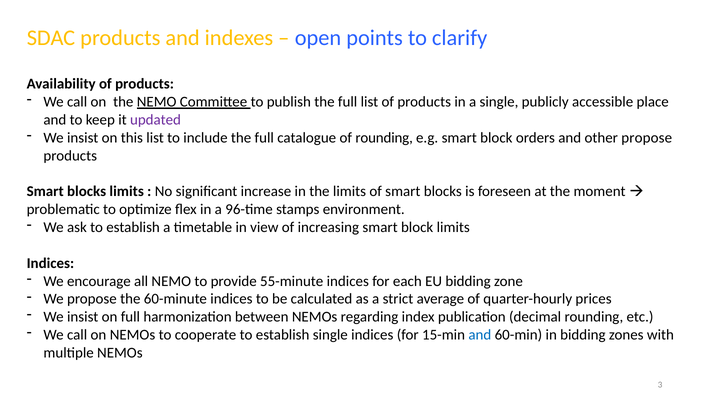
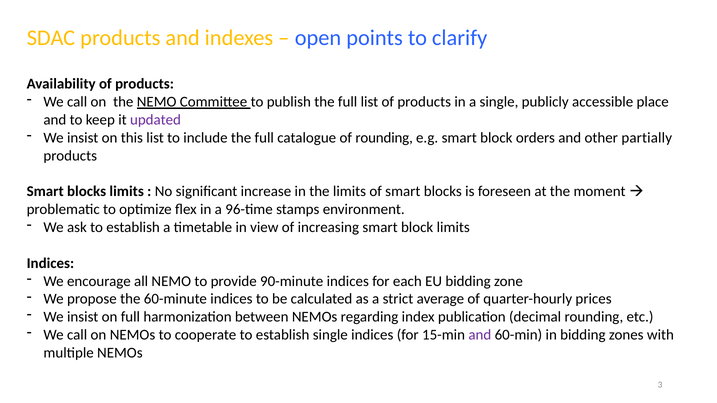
other propose: propose -> partially
55-minute: 55-minute -> 90-minute
and at (480, 335) colour: blue -> purple
